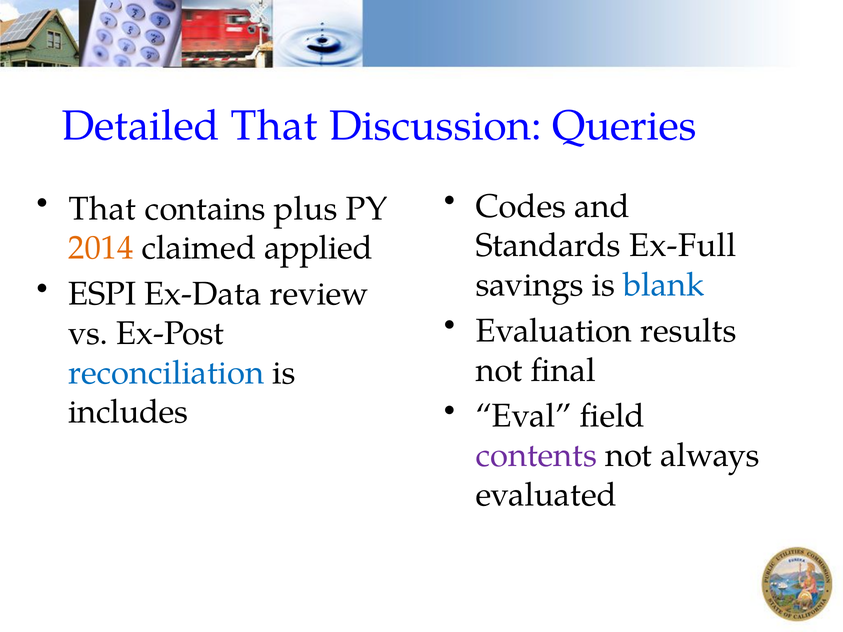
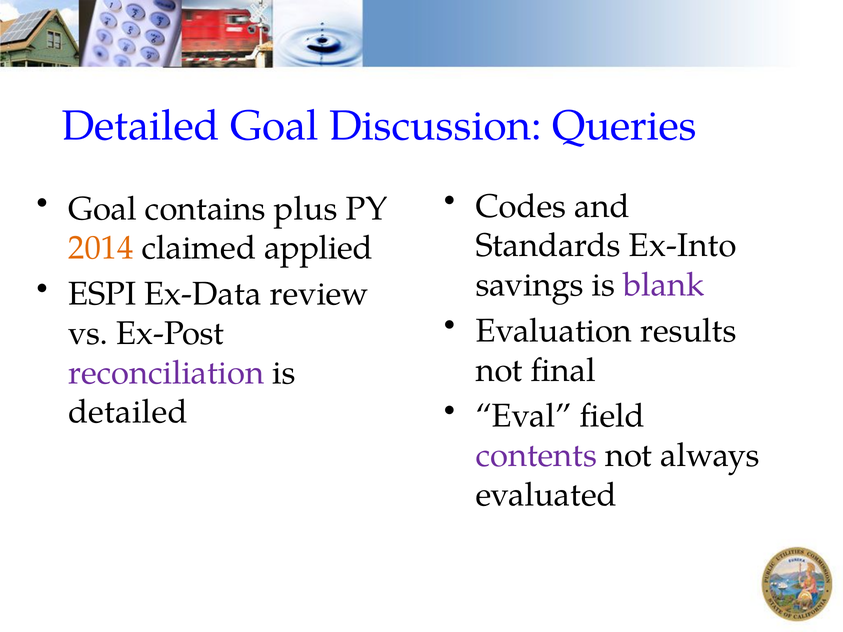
Detailed That: That -> Goal
That at (102, 209): That -> Goal
Ex-Full: Ex-Full -> Ex-Into
blank colour: blue -> purple
reconciliation colour: blue -> purple
includes at (128, 412): includes -> detailed
